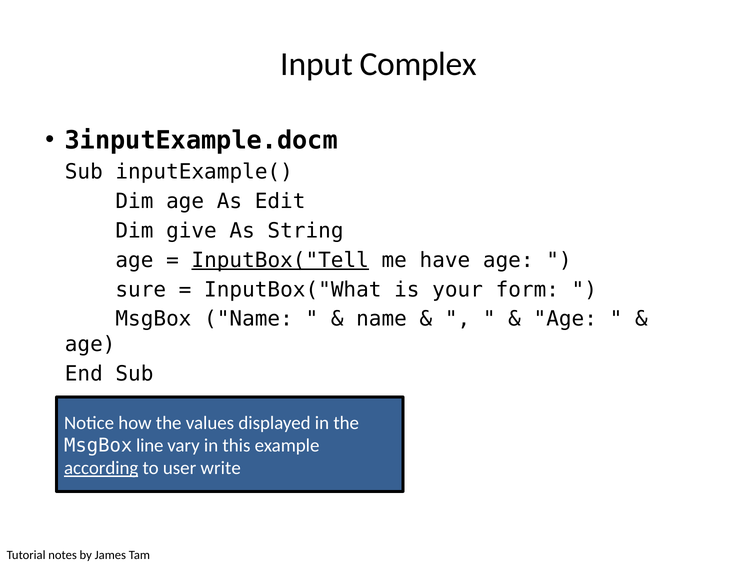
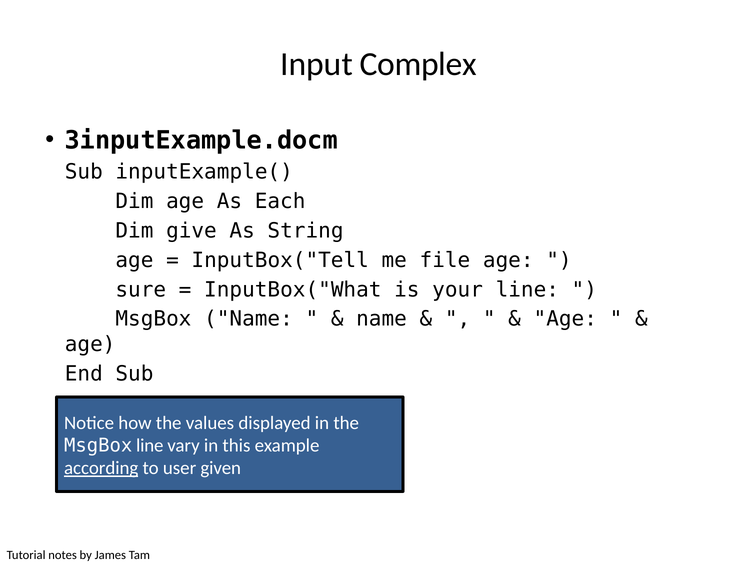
Edit: Edit -> Each
InputBox("Tell underline: present -> none
have: have -> file
your form: form -> line
write: write -> given
